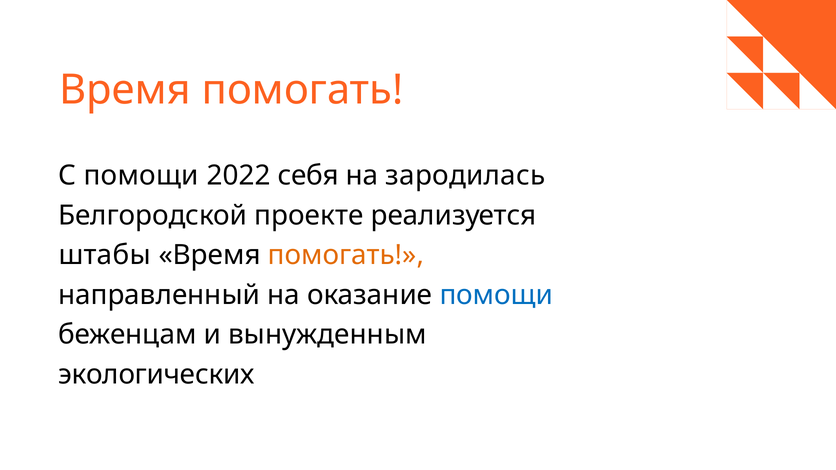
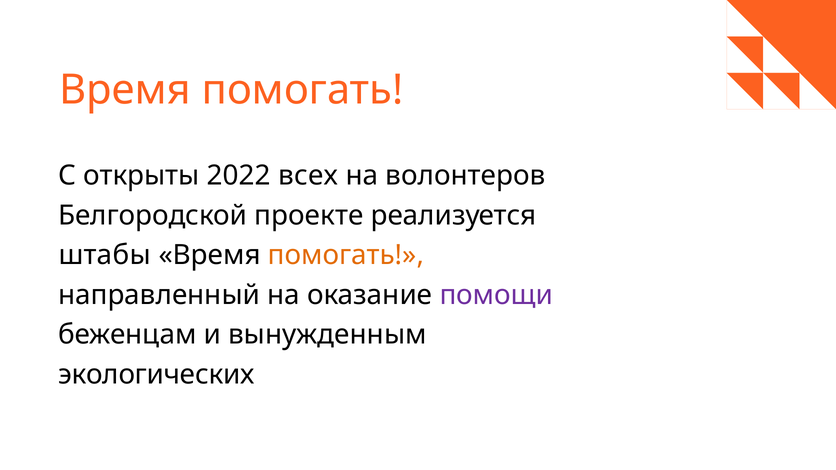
С помощи: помощи -> открыты
себя: себя -> всех
зародилась: зародилась -> волонтеров
помощи at (496, 295) colour: blue -> purple
